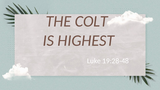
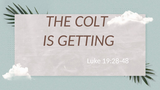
HIGHEST: HIGHEST -> GETTING
